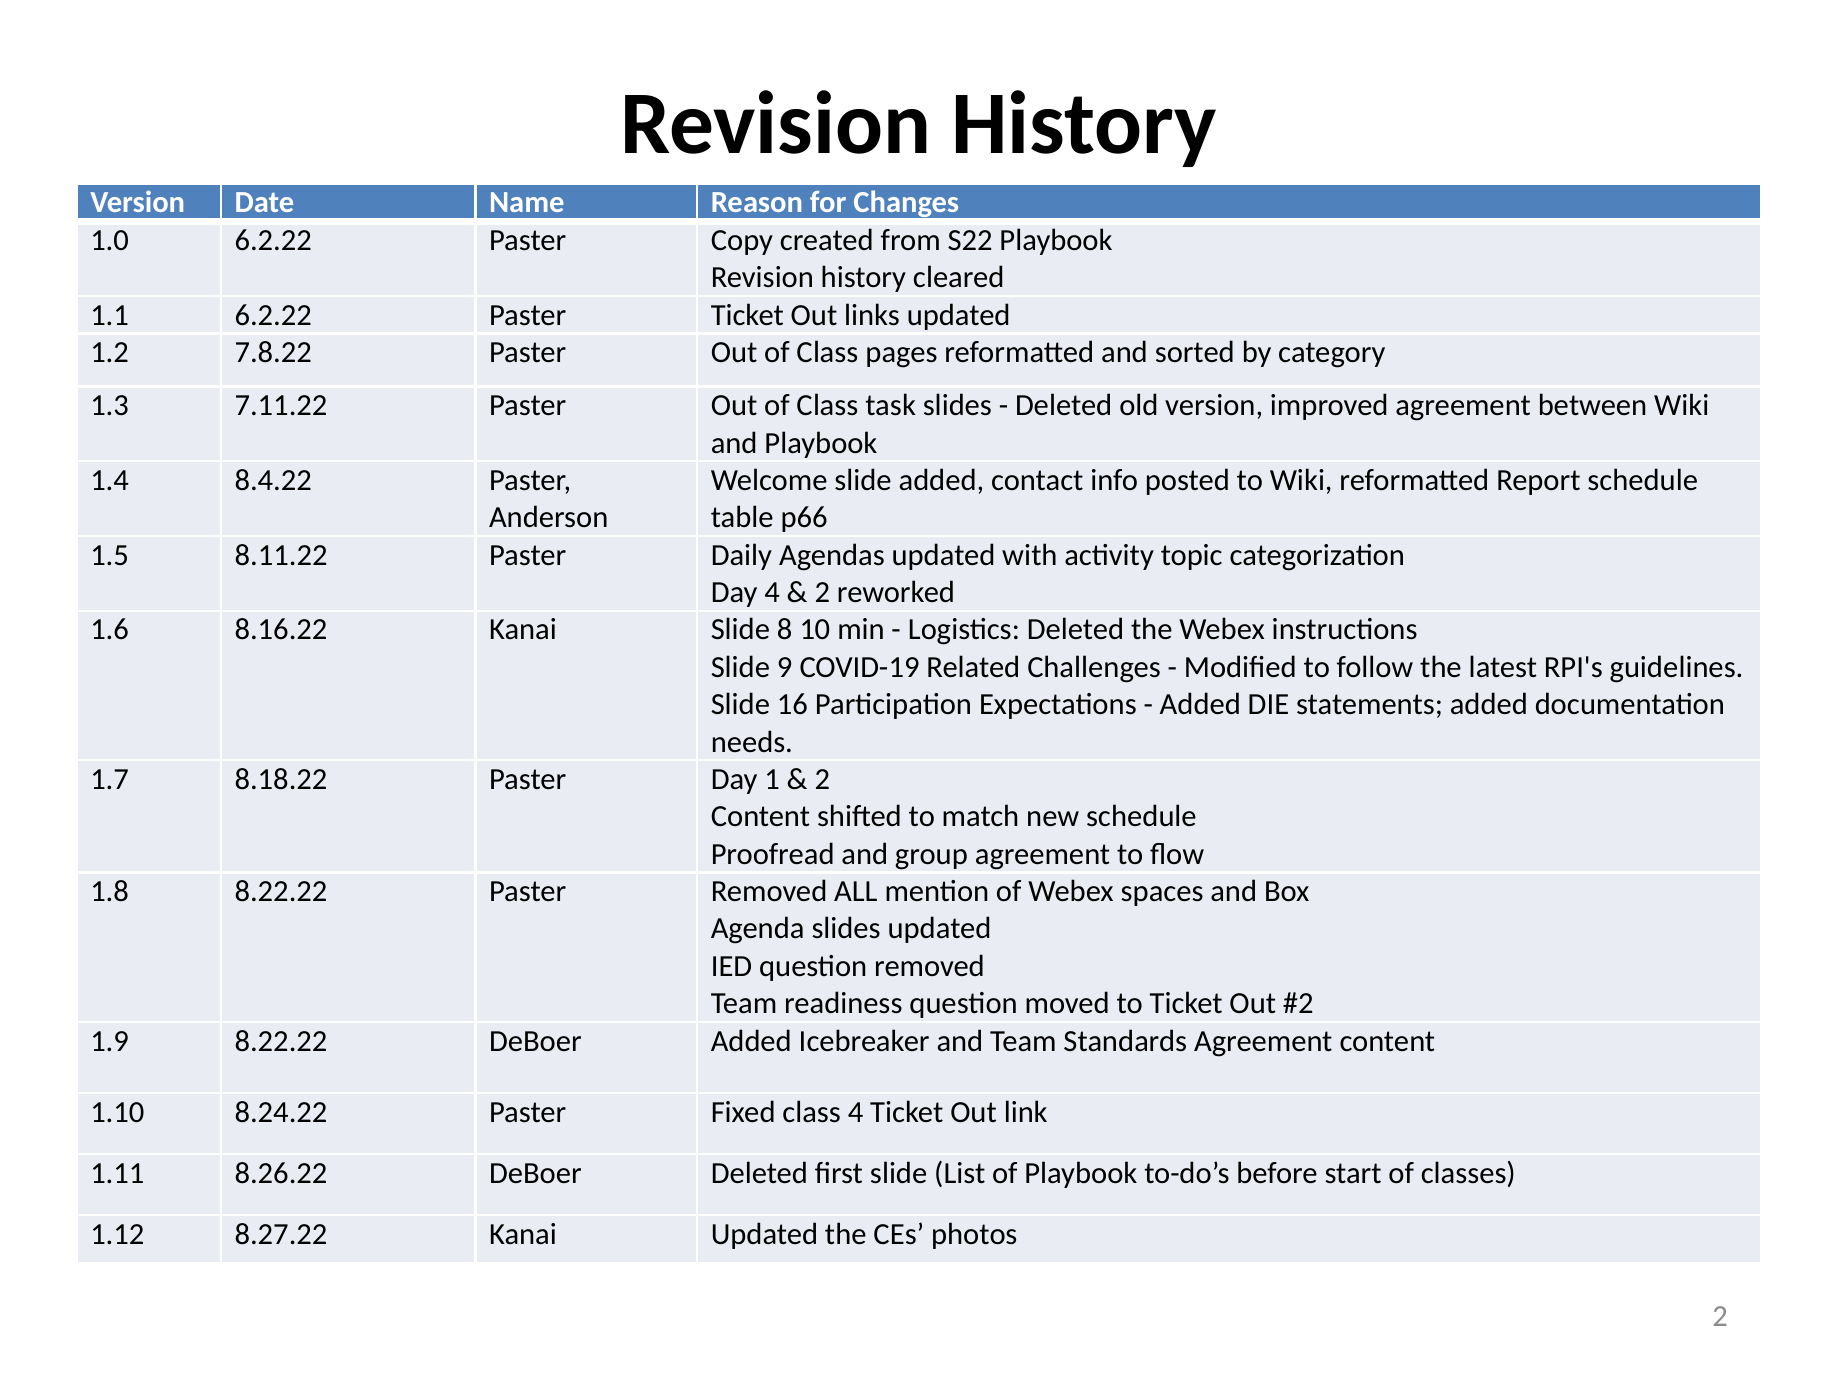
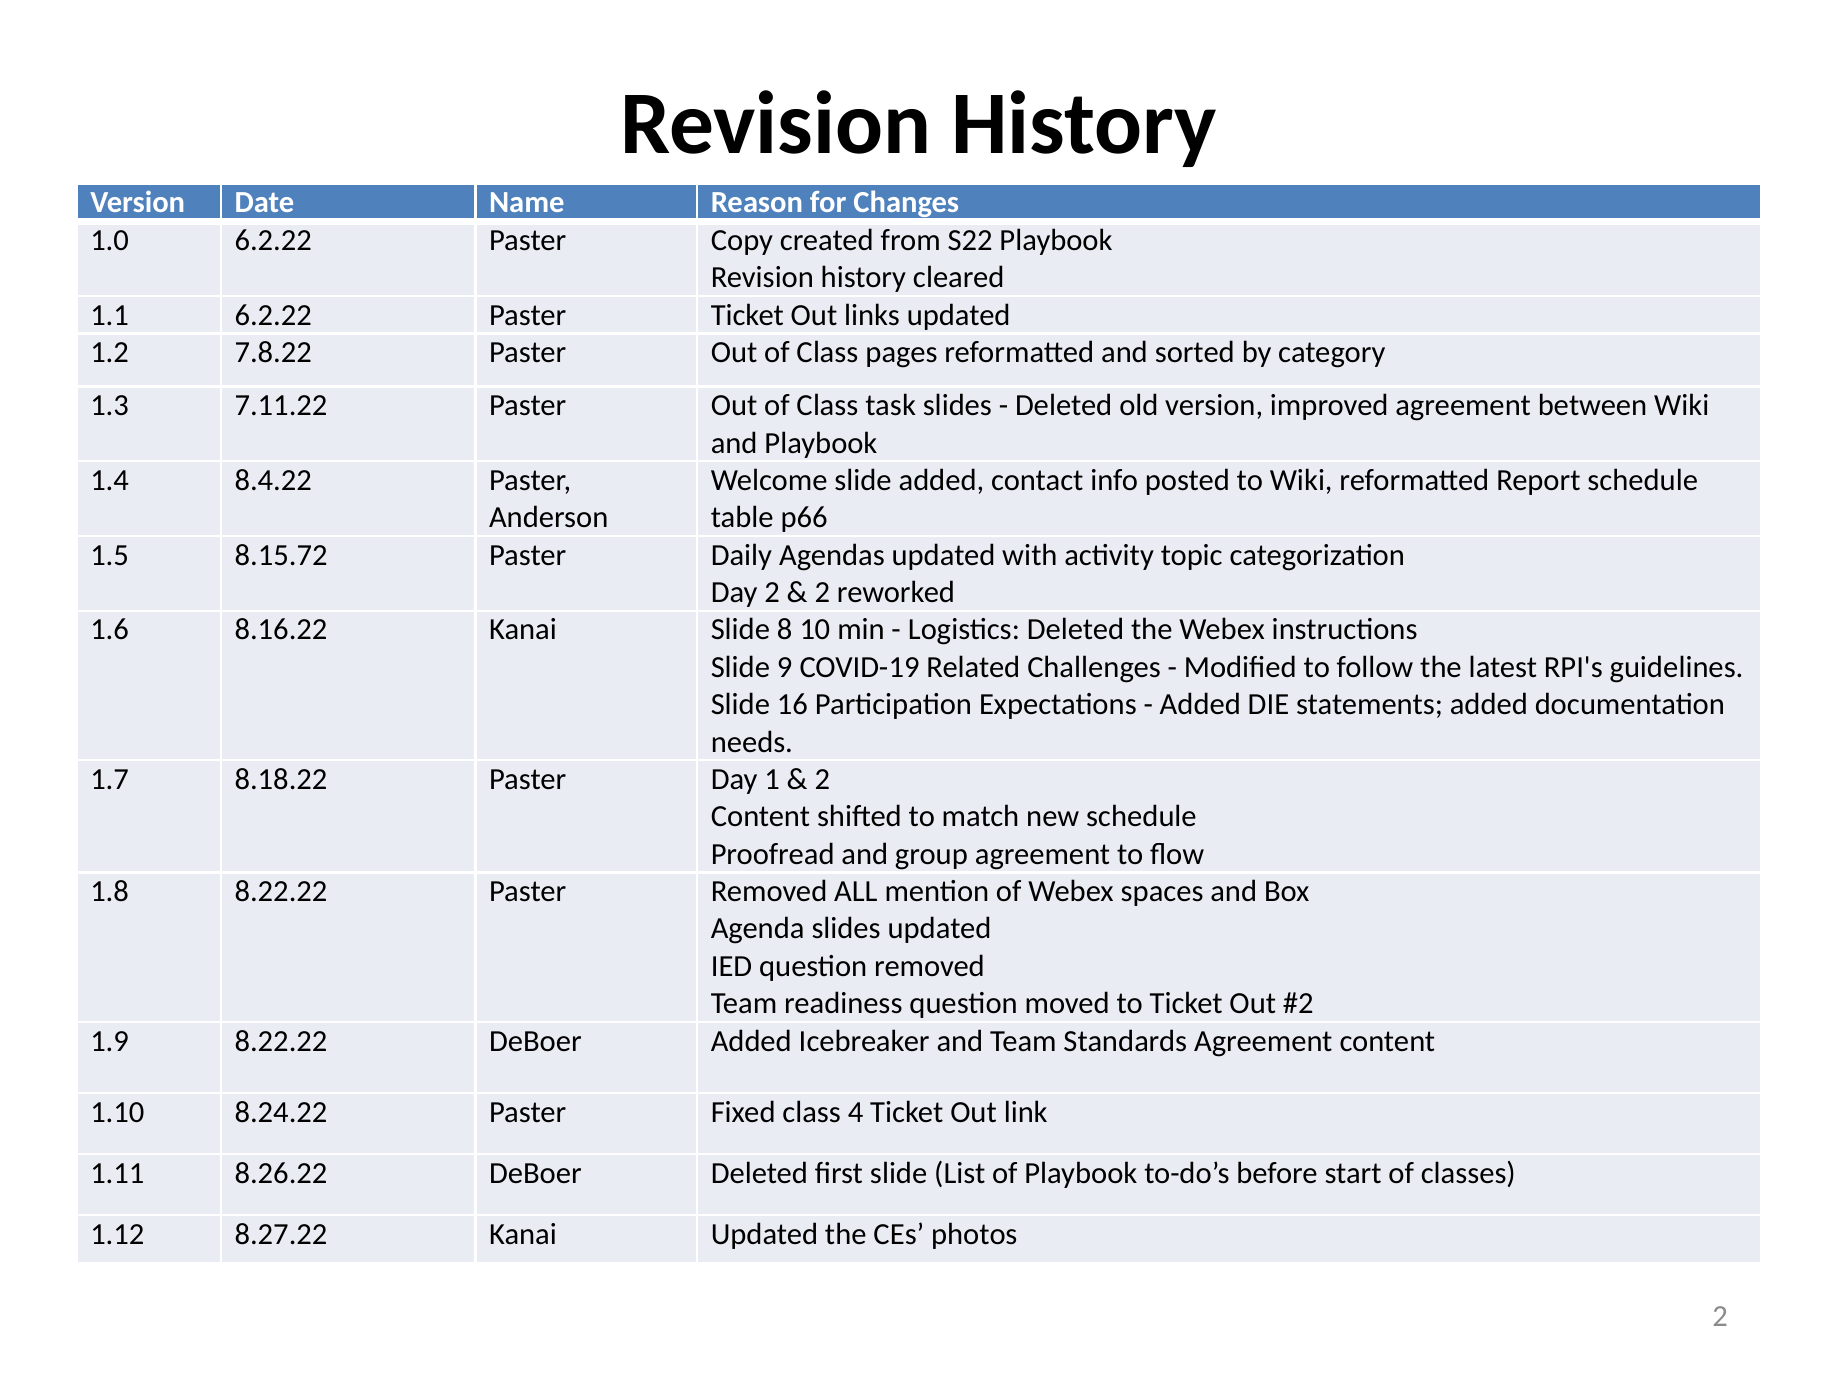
8.11.22: 8.11.22 -> 8.15.72
Day 4: 4 -> 2
